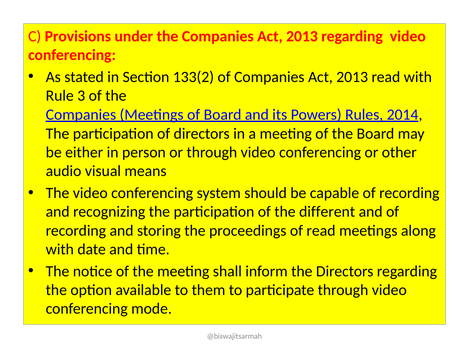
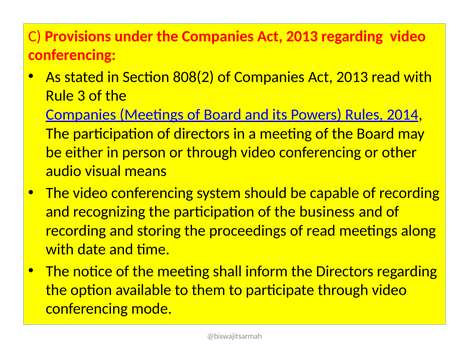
133(2: 133(2 -> 808(2
different: different -> business
